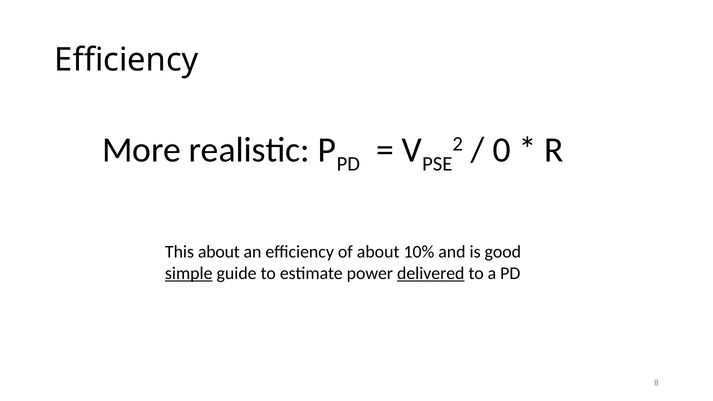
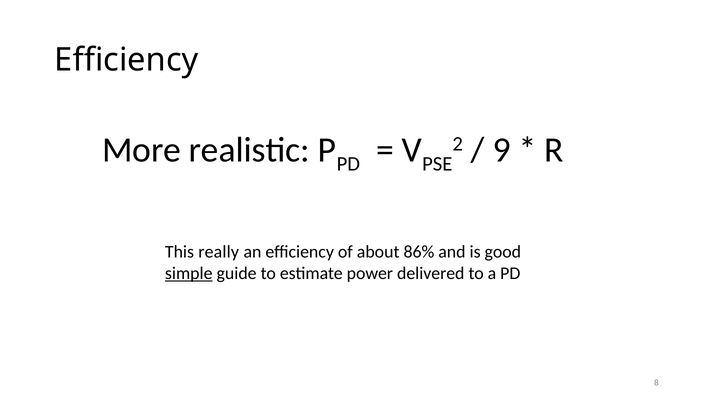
0: 0 -> 9
This about: about -> really
10%: 10% -> 86%
delivered underline: present -> none
